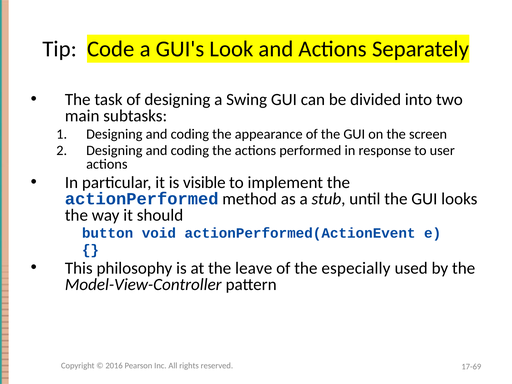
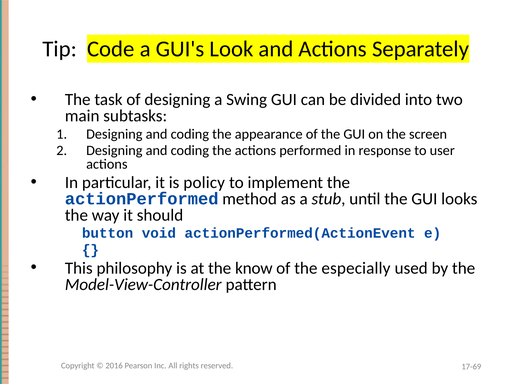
visible: visible -> policy
leave: leave -> know
